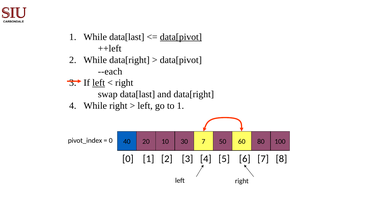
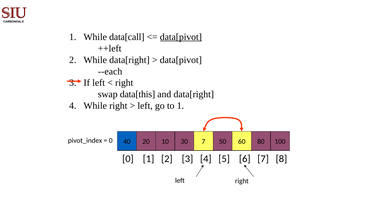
While data[last: data[last -> data[call
left at (99, 83) underline: present -> none
swap data[last: data[last -> data[this
